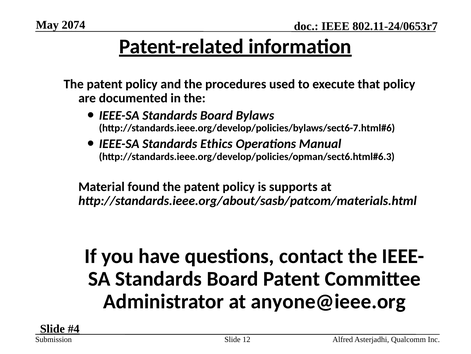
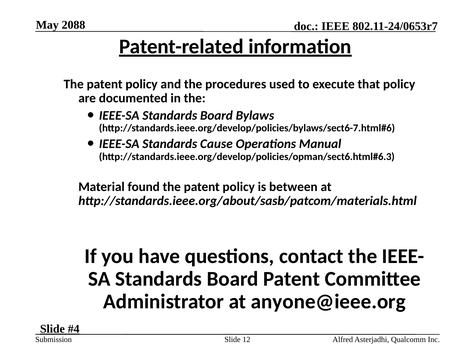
2074: 2074 -> 2088
Ethics: Ethics -> Cause
supports: supports -> between
